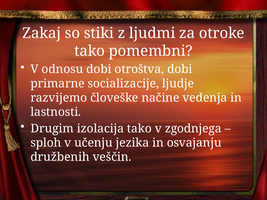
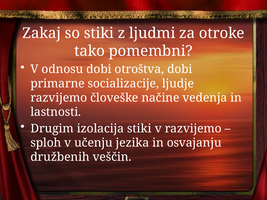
izolacija tako: tako -> stiki
v zgodnjega: zgodnjega -> razvijemo
